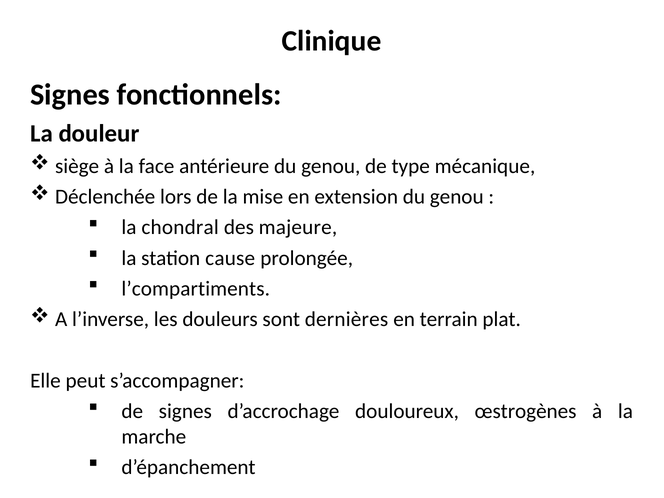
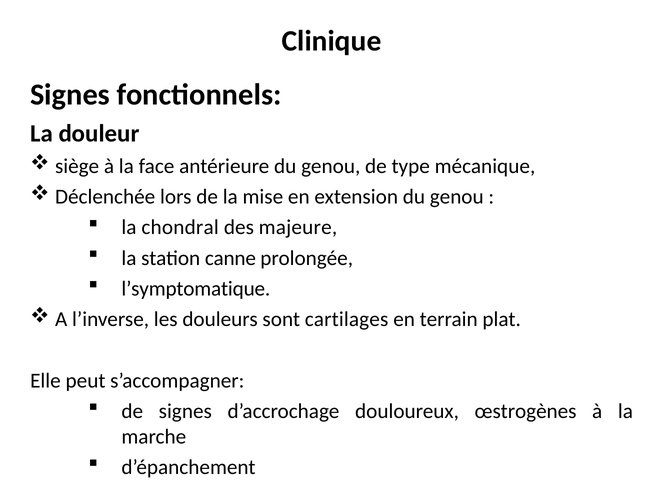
cause: cause -> canne
l’compartiments: l’compartiments -> l’symptomatique
dernières: dernières -> cartilages
